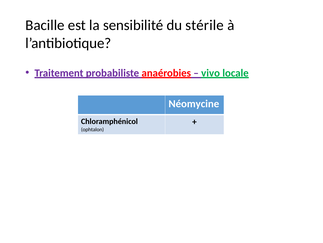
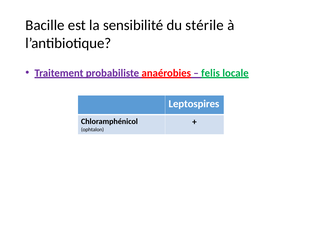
vivo: vivo -> felis
Néomycine: Néomycine -> Leptospires
